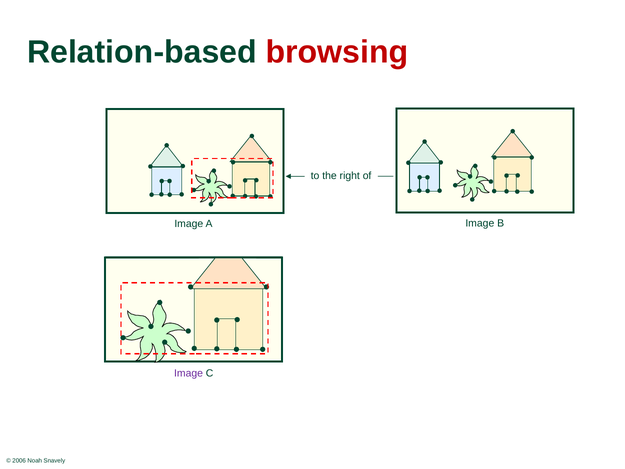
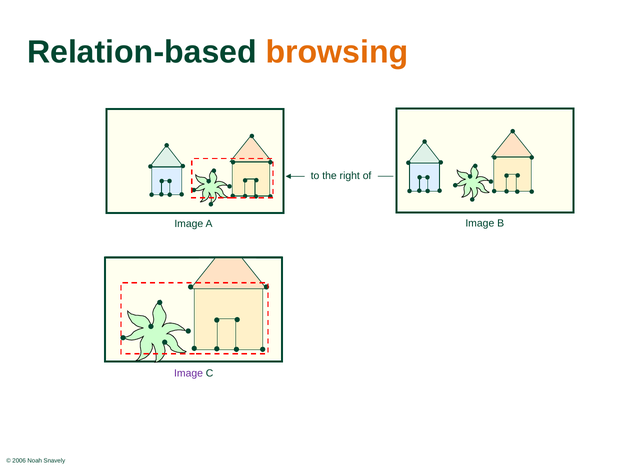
browsing colour: red -> orange
